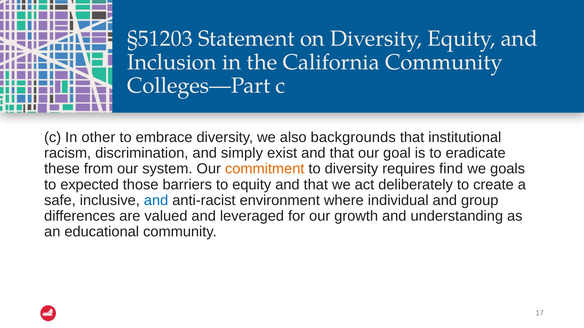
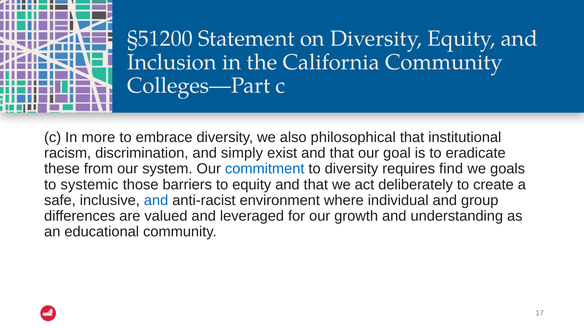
§51203: §51203 -> §51200
other: other -> more
backgrounds: backgrounds -> philosophical
commitment colour: orange -> blue
expected: expected -> systemic
